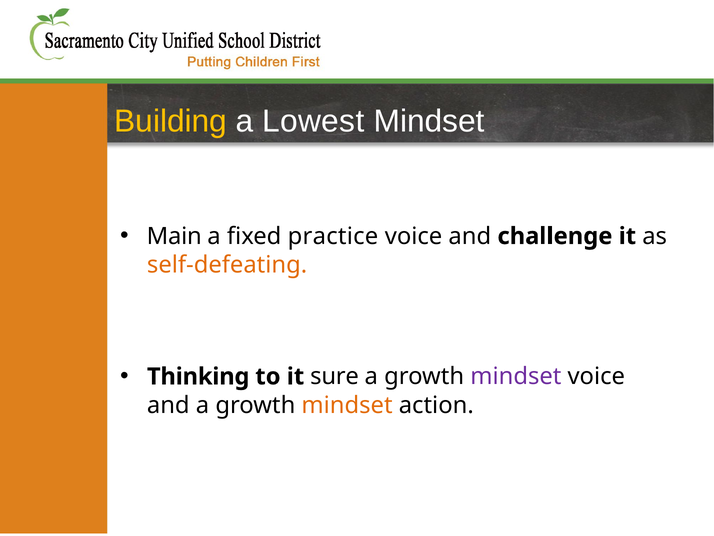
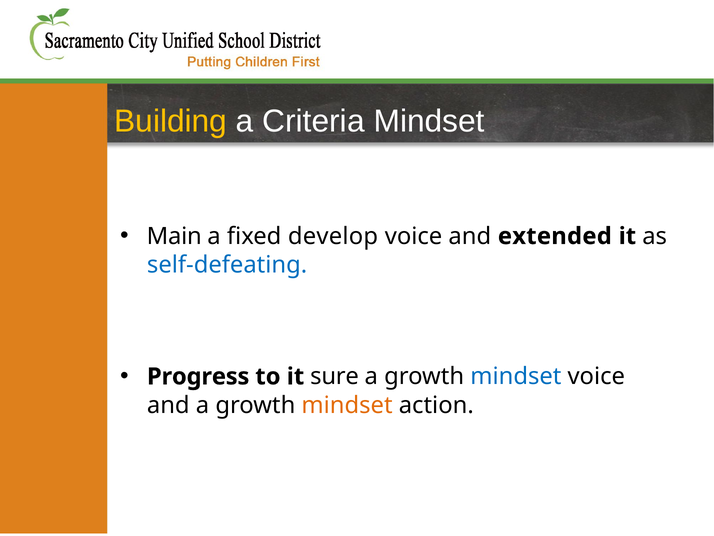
Lowest: Lowest -> Criteria
practice: practice -> develop
challenge: challenge -> extended
self-defeating colour: orange -> blue
Thinking: Thinking -> Progress
mindset at (516, 376) colour: purple -> blue
